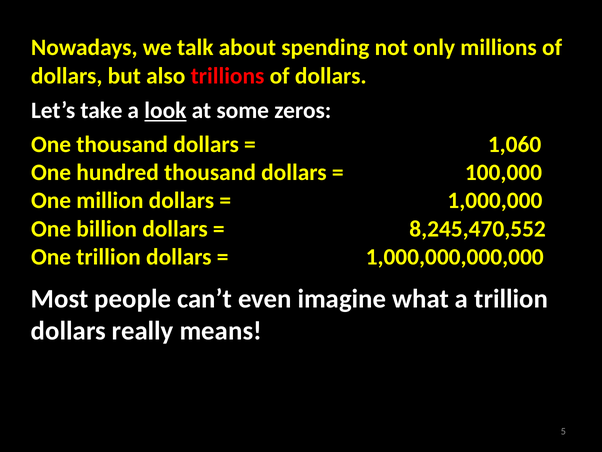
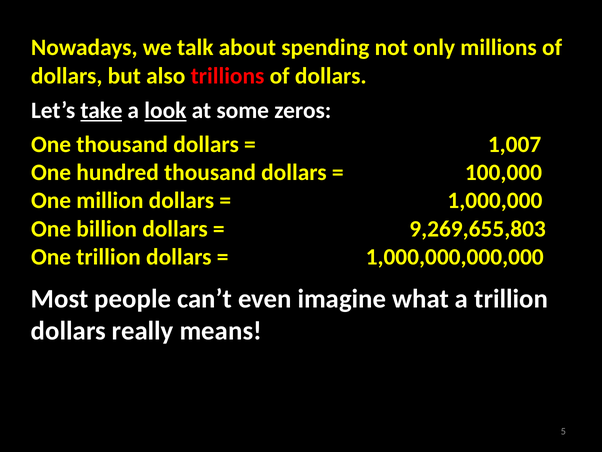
take underline: none -> present
1,060: 1,060 -> 1,007
8,245,470,552: 8,245,470,552 -> 9,269,655,803
